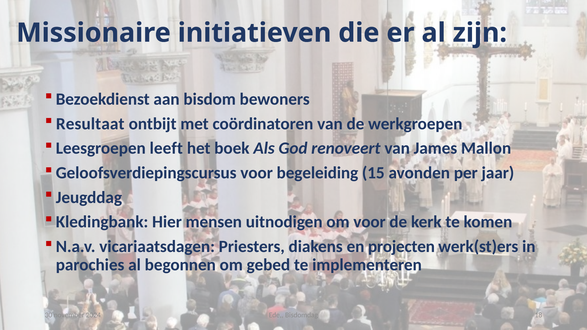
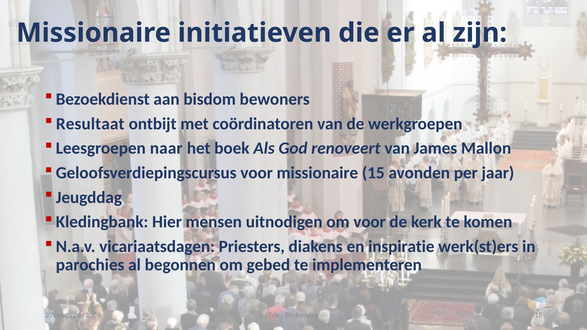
leeft: leeft -> naar
voor begeleiding: begeleiding -> missionaire
projecten: projecten -> inspiratie
